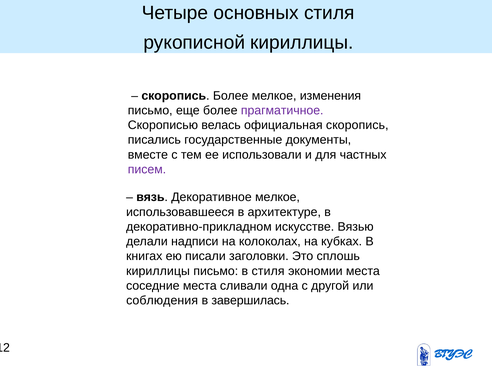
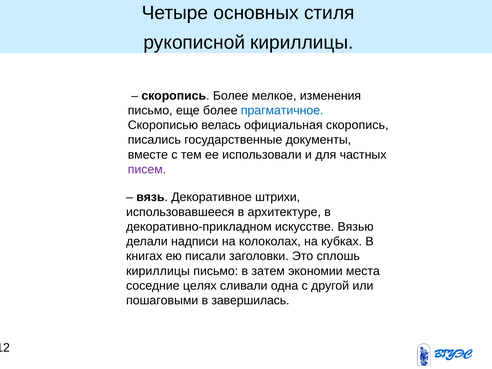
прагматичное colour: purple -> blue
Декоративное мелкое: мелкое -> штрихи
в стиля: стиля -> затем
соседние места: места -> целях
соблюдения: соблюдения -> пошаговыми
